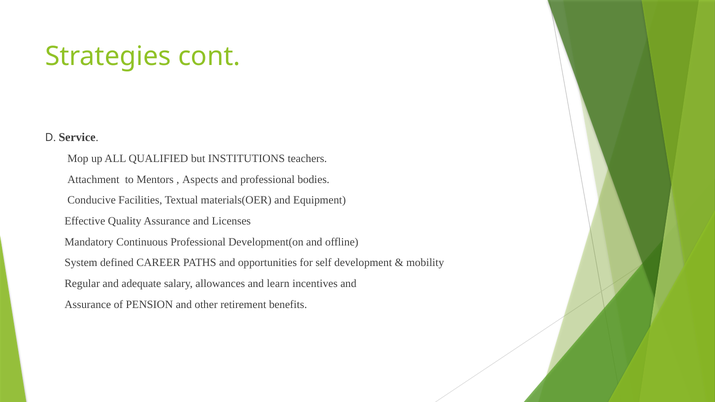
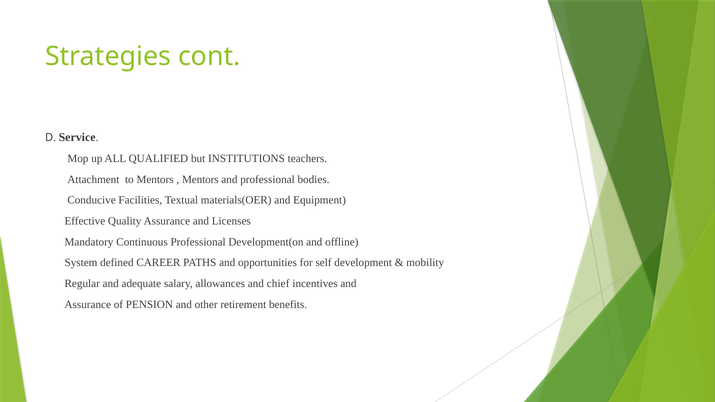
Aspects at (200, 179): Aspects -> Mentors
learn: learn -> chief
